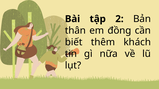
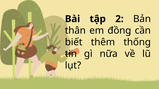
khách: khách -> thống
